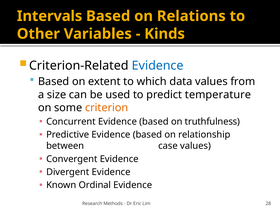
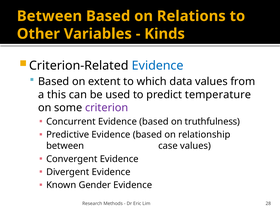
Intervals at (50, 16): Intervals -> Between
size: size -> this
criterion colour: orange -> purple
Ordinal: Ordinal -> Gender
